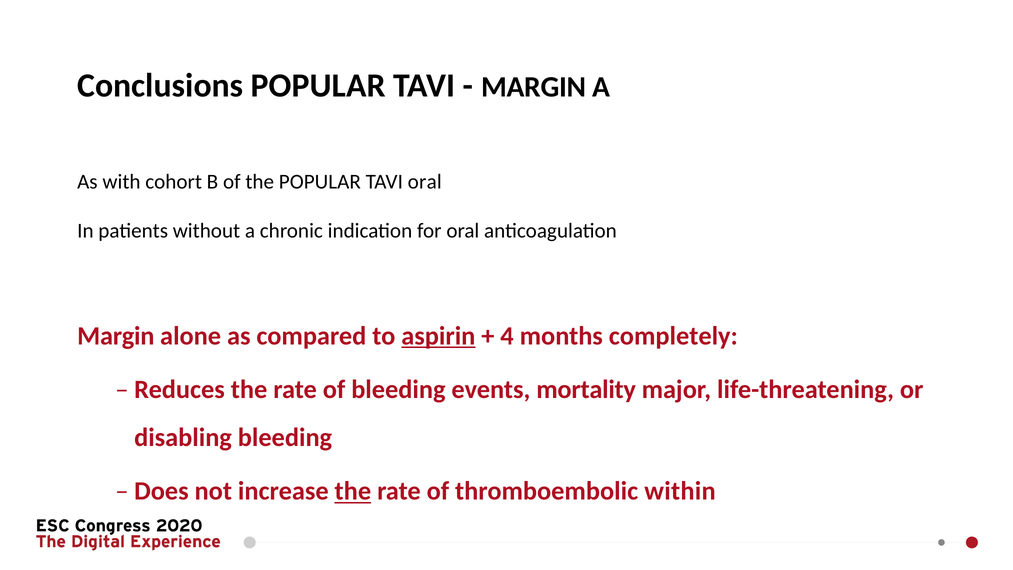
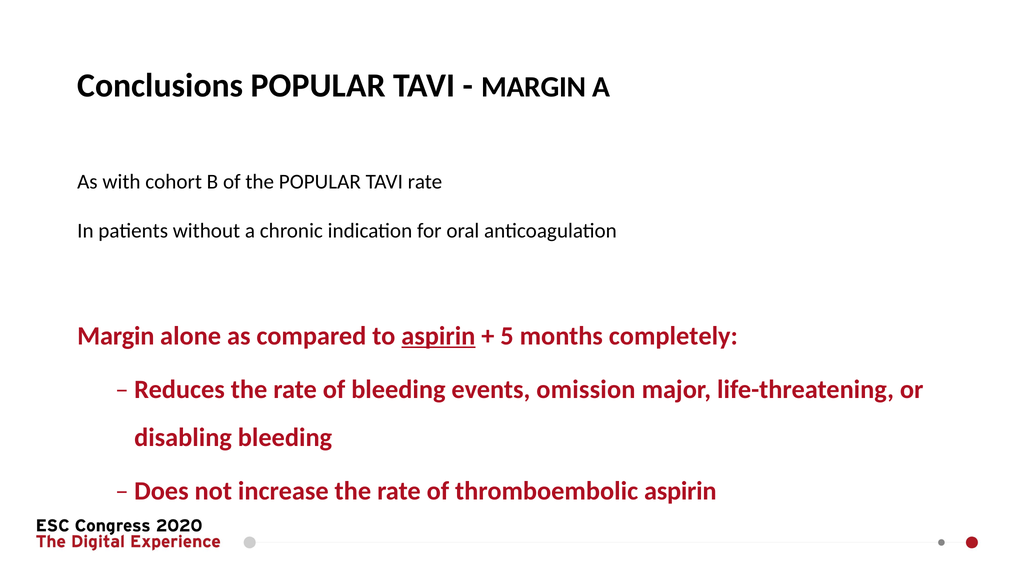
TAVI oral: oral -> rate
4: 4 -> 5
mortality: mortality -> omission
the at (353, 491) underline: present -> none
thromboembolic within: within -> aspirin
